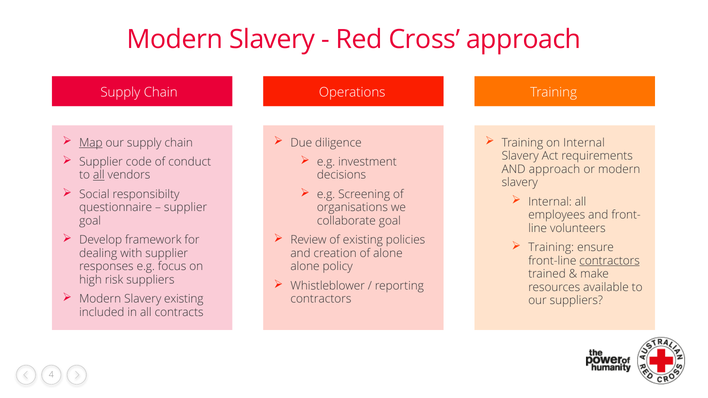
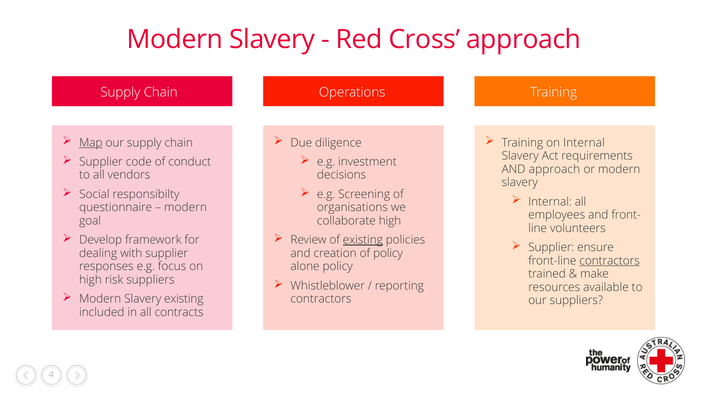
all at (99, 175) underline: present -> none
supplier at (186, 208): supplier -> modern
collaborate goal: goal -> high
existing at (363, 240) underline: none -> present
Training at (551, 248): Training -> Supplier
of alone: alone -> policy
